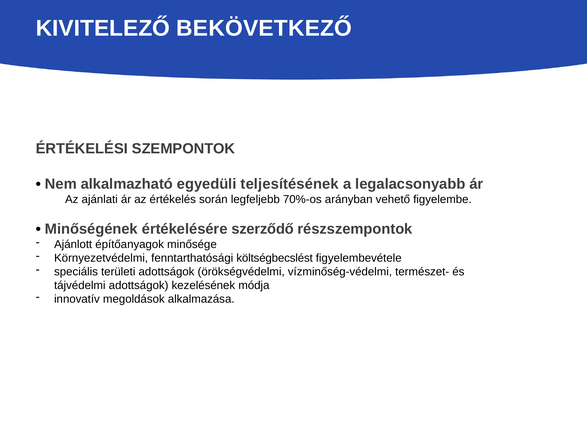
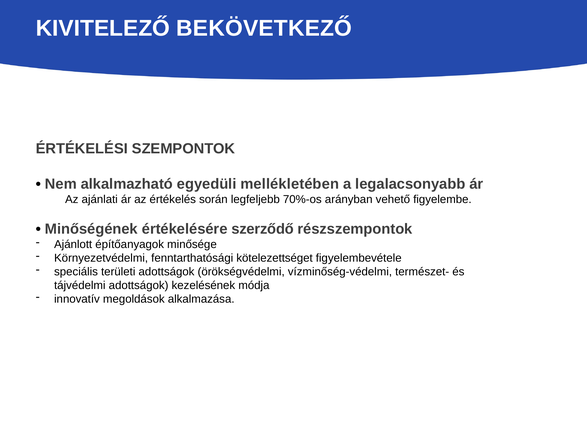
teljesítésének: teljesítésének -> mellékletében
költségbecslést: költségbecslést -> kötelezettséget
